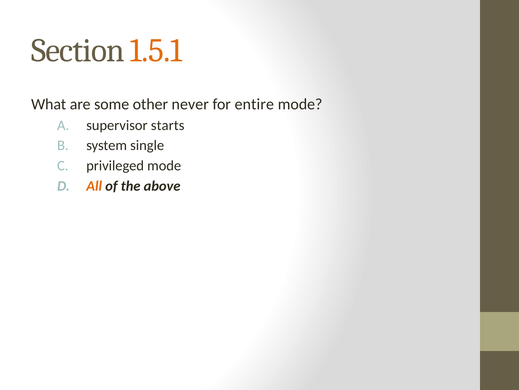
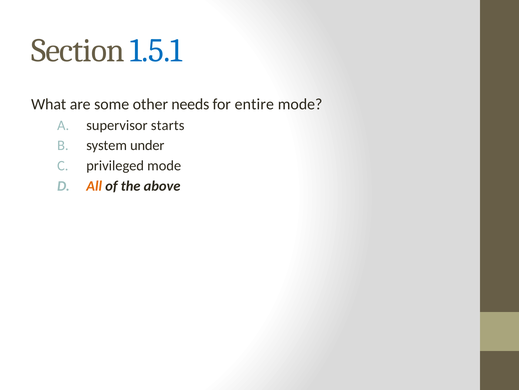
1.5.1 colour: orange -> blue
never: never -> needs
single: single -> under
